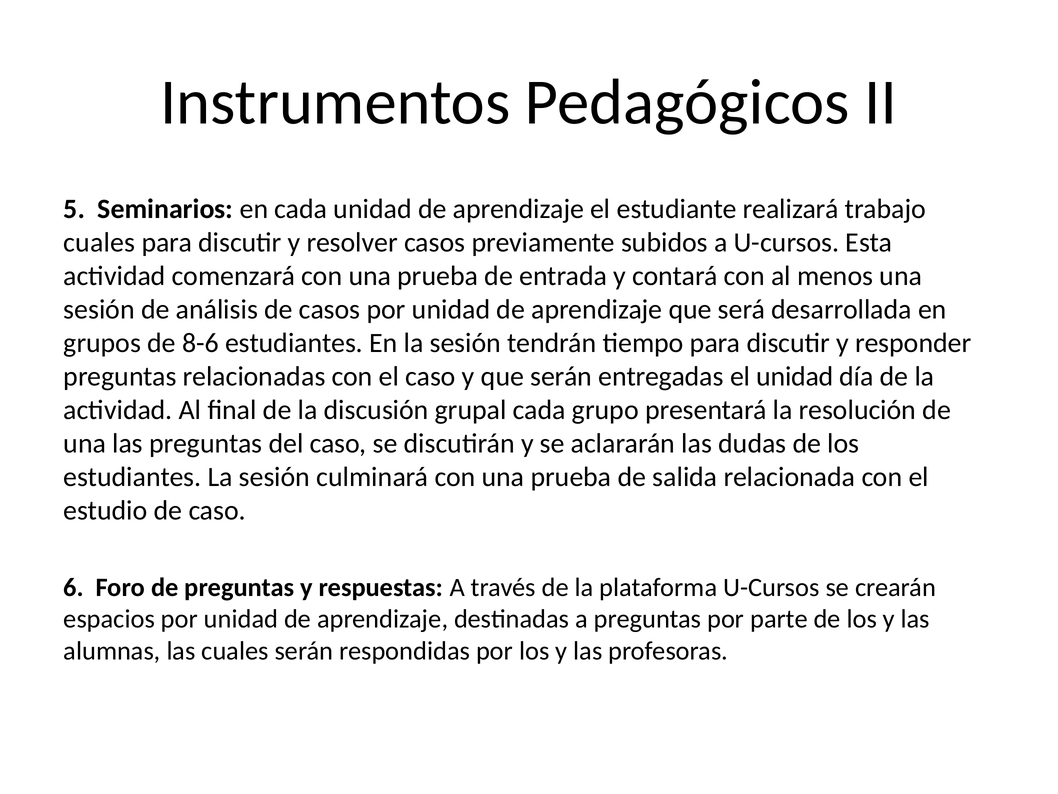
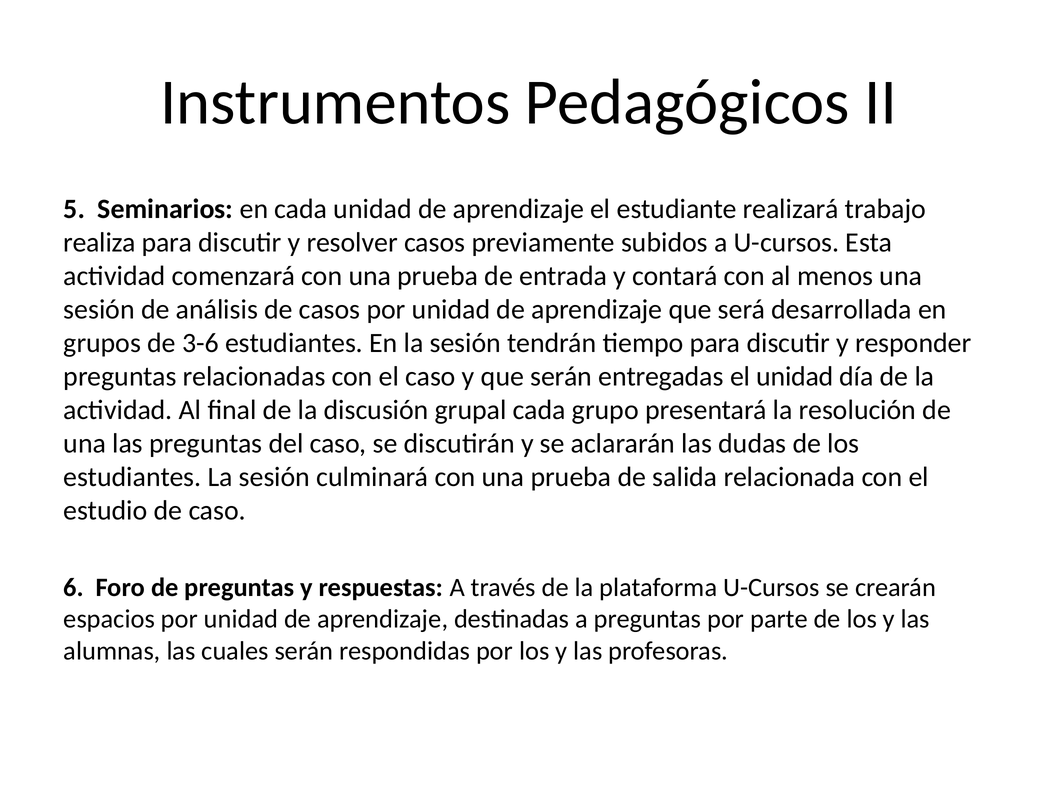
cuales at (99, 243): cuales -> realiza
8-6: 8-6 -> 3-6
